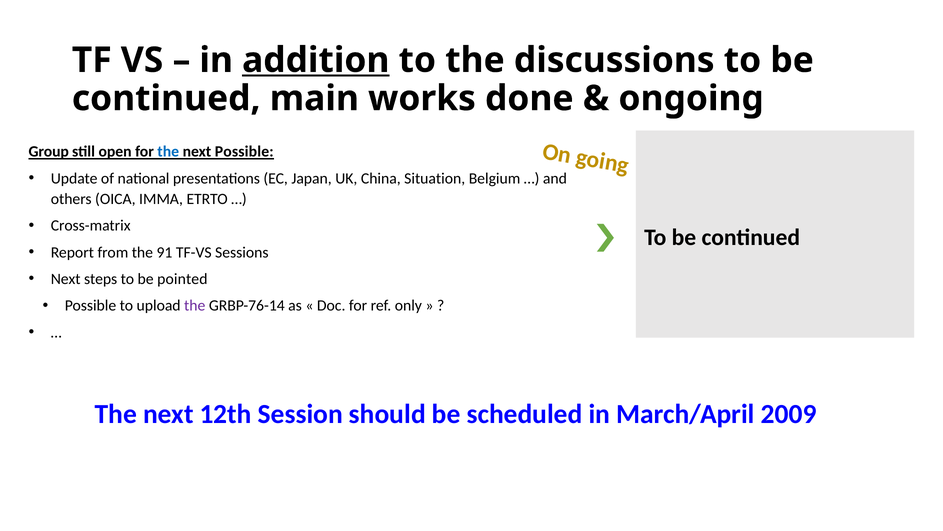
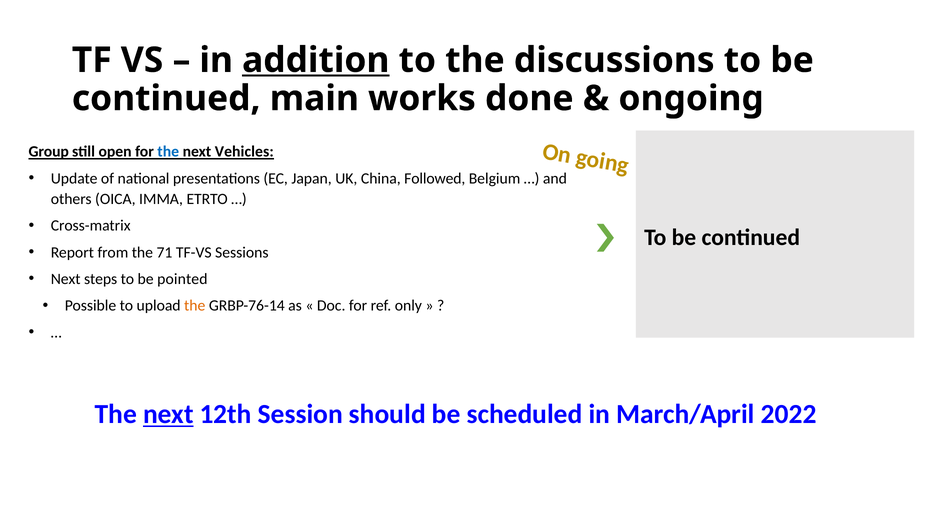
next Possible: Possible -> Vehicles
Situation: Situation -> Followed
91: 91 -> 71
the at (195, 305) colour: purple -> orange
next at (168, 414) underline: none -> present
2009: 2009 -> 2022
